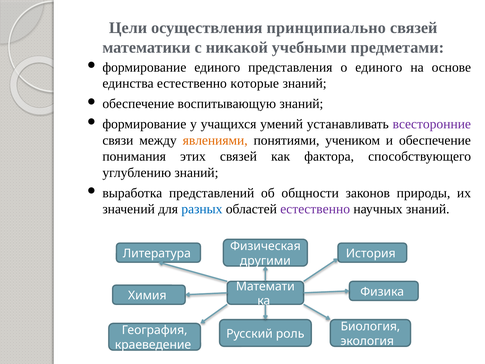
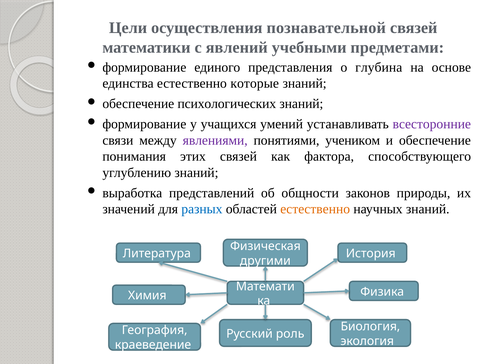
принципиально: принципиально -> познавательной
никакой: никакой -> явлений
о единого: единого -> глубина
воспитывающую: воспитывающую -> психологических
явлениями colour: orange -> purple
естественно at (315, 209) colour: purple -> orange
